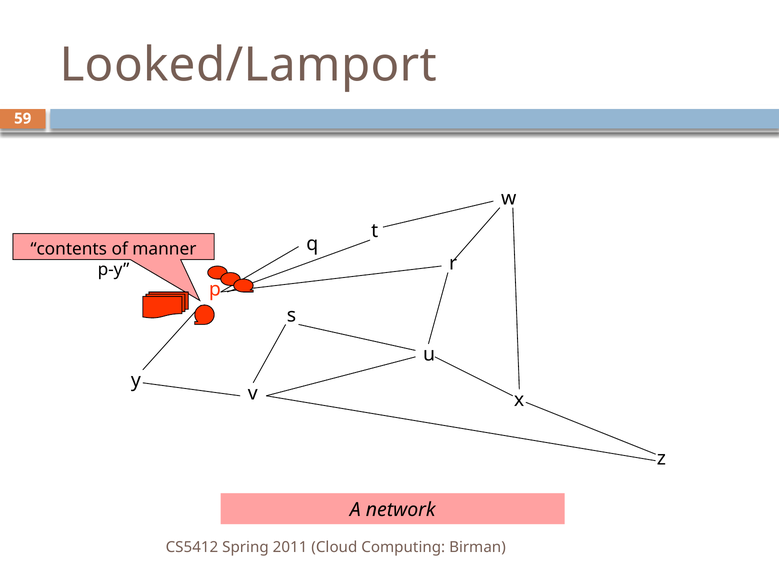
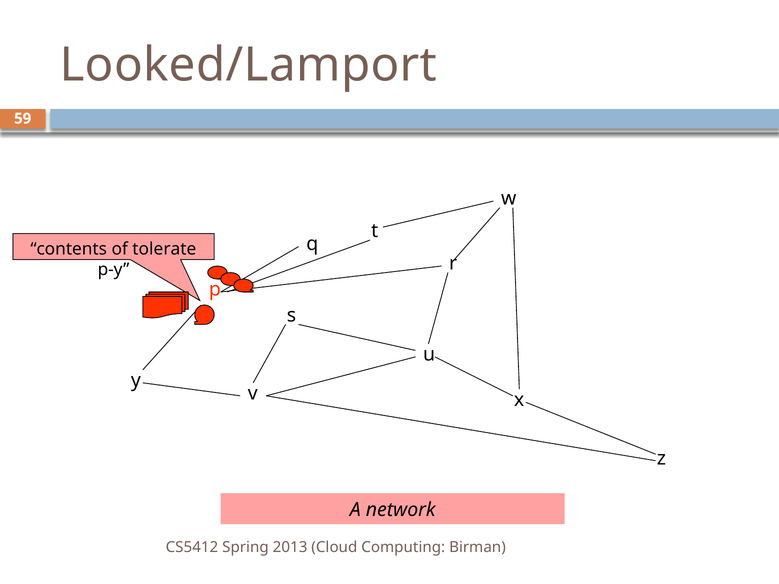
manner: manner -> tolerate
2011: 2011 -> 2013
